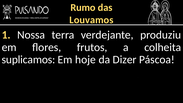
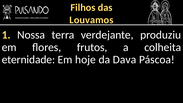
Rumo: Rumo -> Filhos
suplicamos: suplicamos -> eternidade
Dizer: Dizer -> Dava
